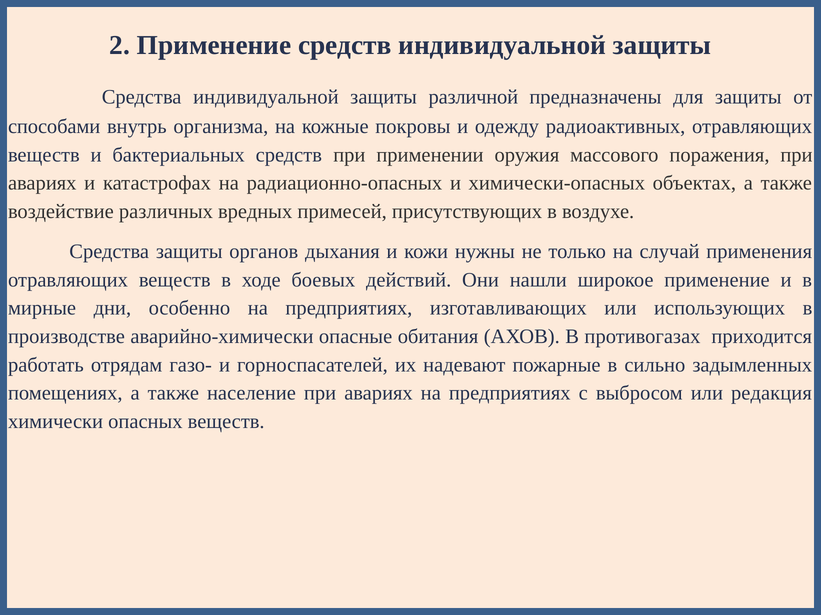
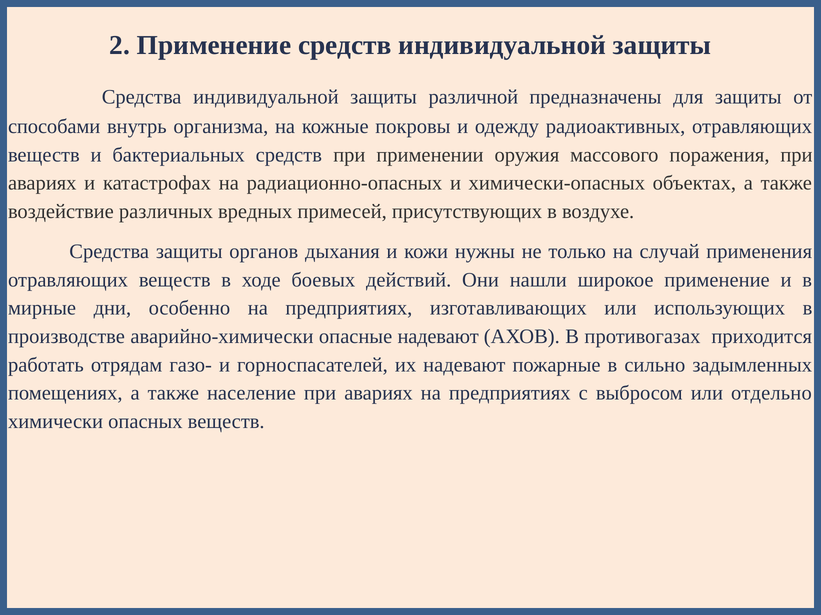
опасные обитания: обитания -> надевают
редакция: редакция -> отдельно
